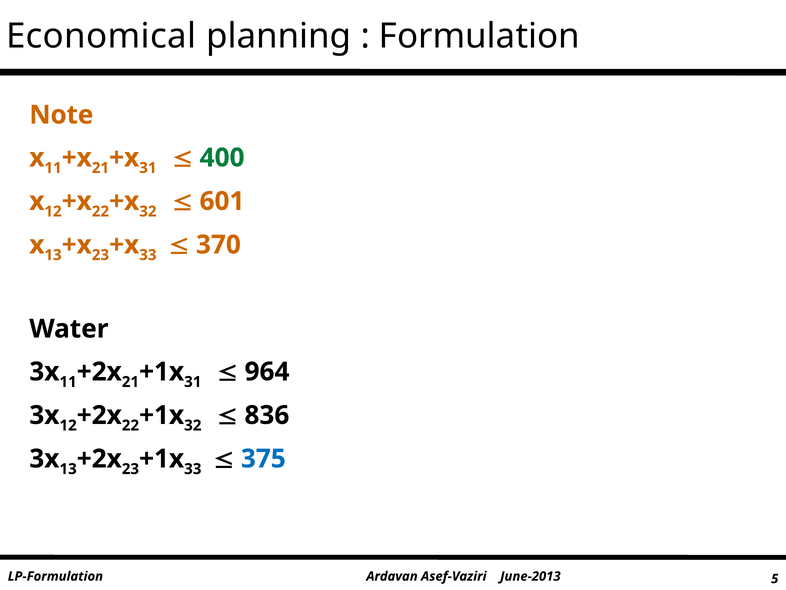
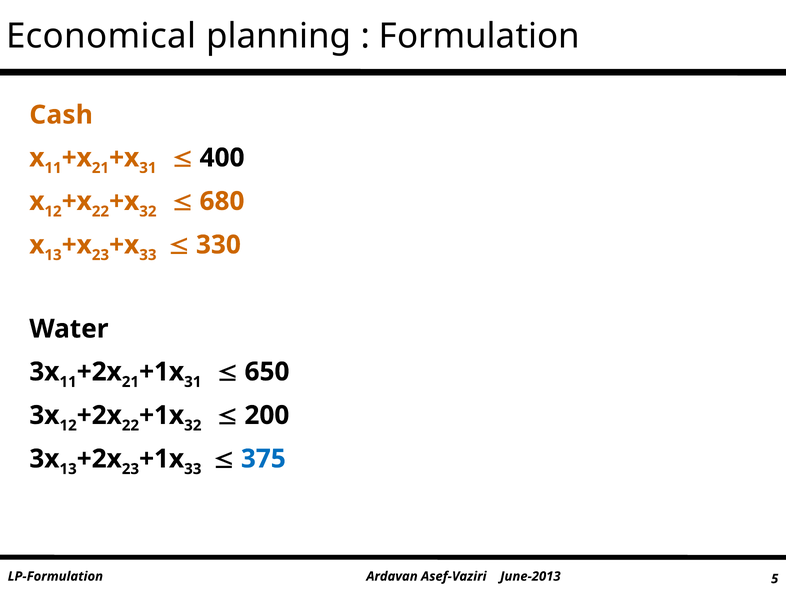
Note: Note -> Cash
400 colour: green -> black
601: 601 -> 680
370: 370 -> 330
964: 964 -> 650
836: 836 -> 200
